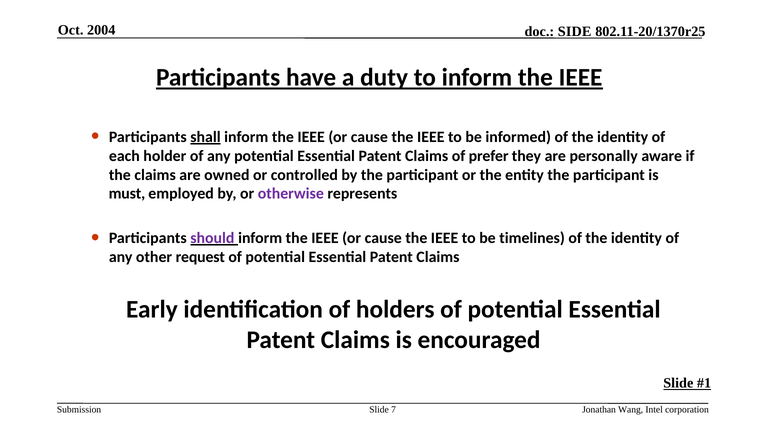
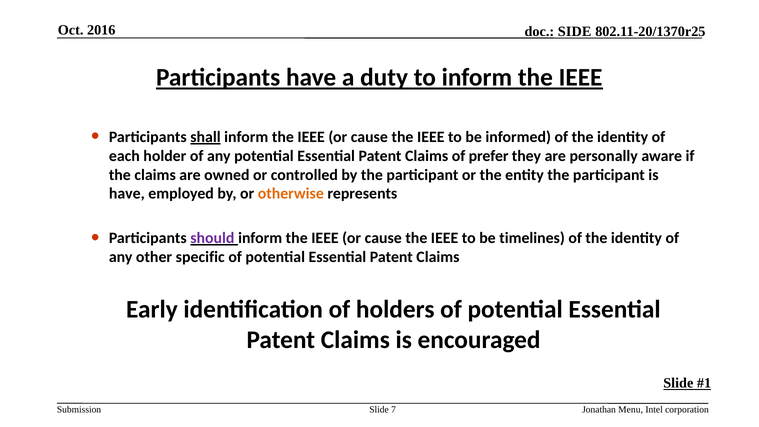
2004: 2004 -> 2016
must at (127, 194): must -> have
otherwise colour: purple -> orange
request: request -> specific
Wang: Wang -> Menu
